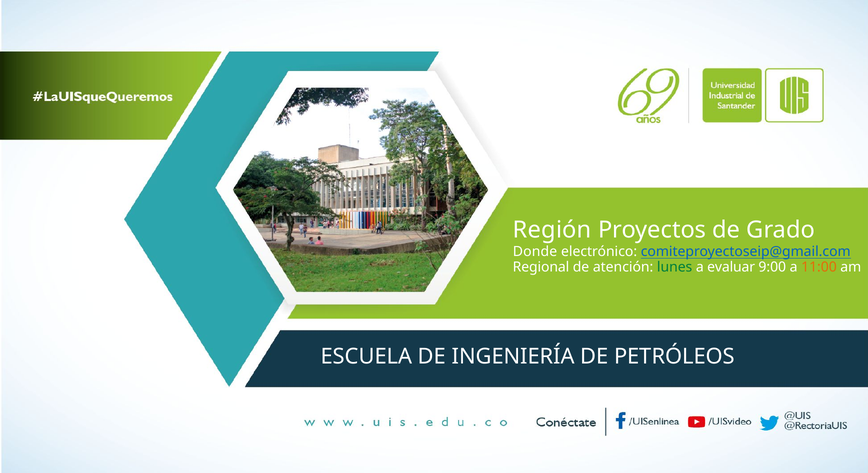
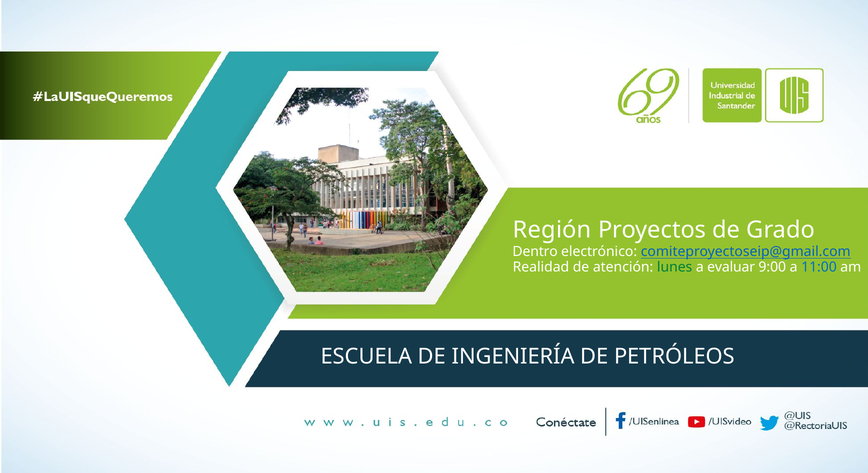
Donde: Donde -> Dentro
Regional: Regional -> Realidad
11:00 colour: orange -> blue
